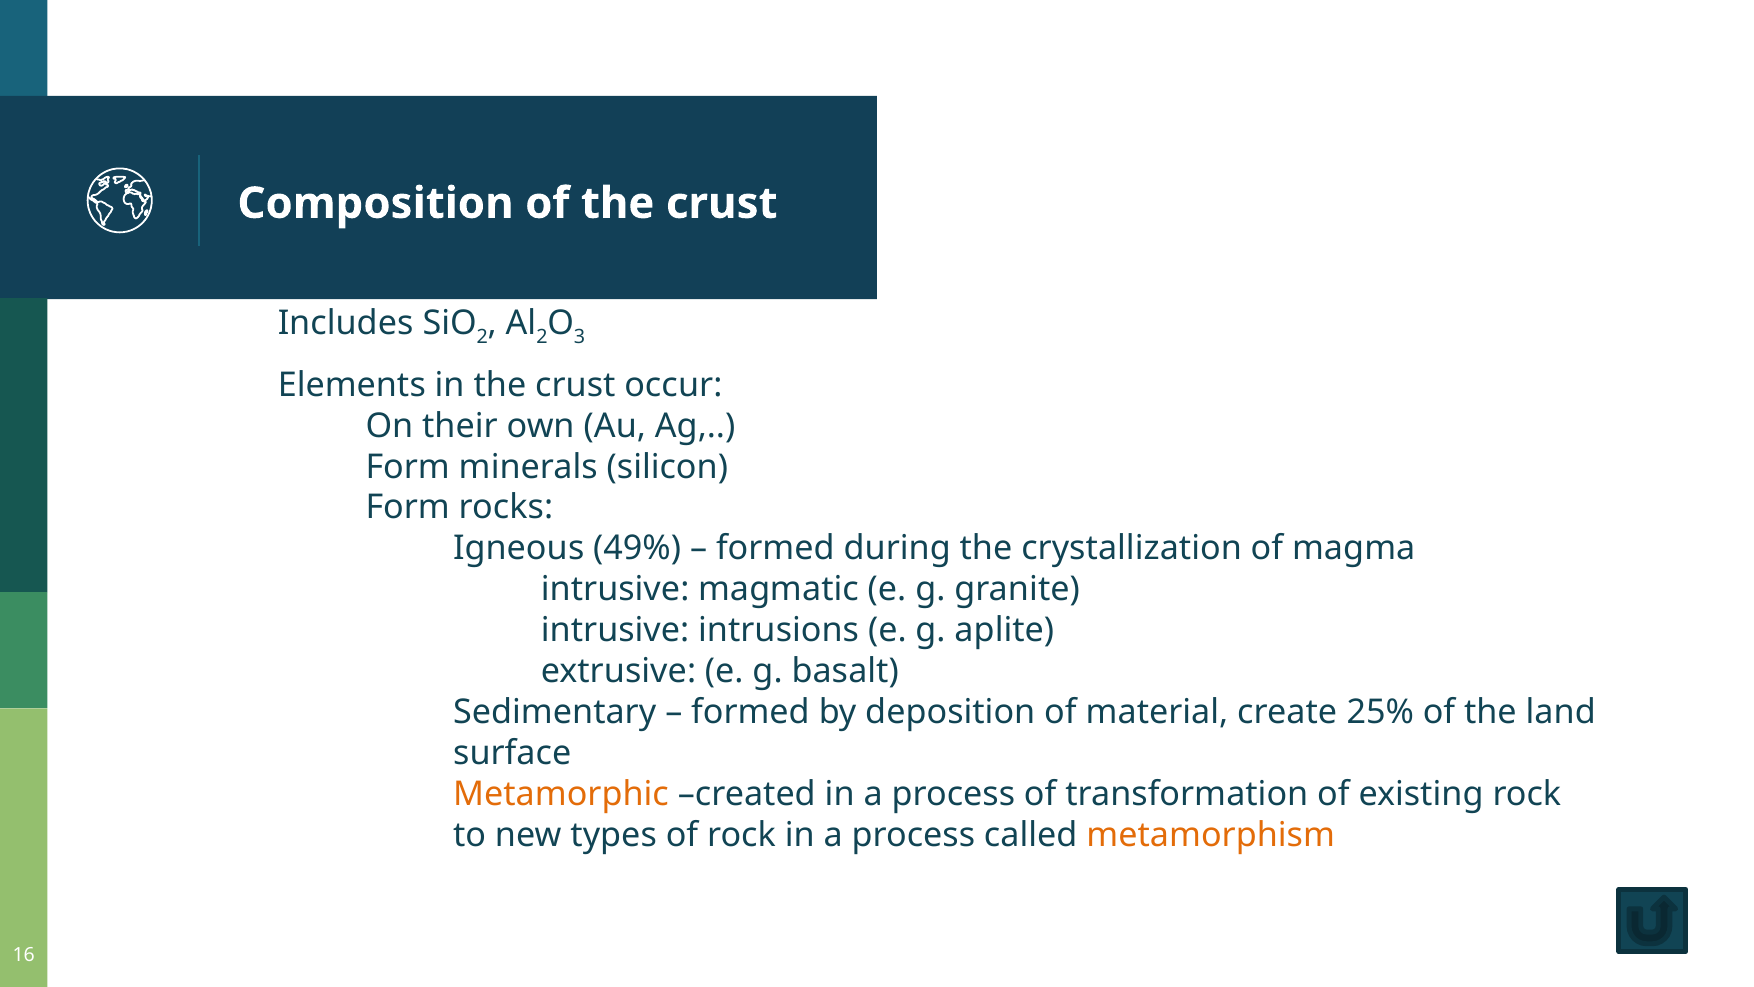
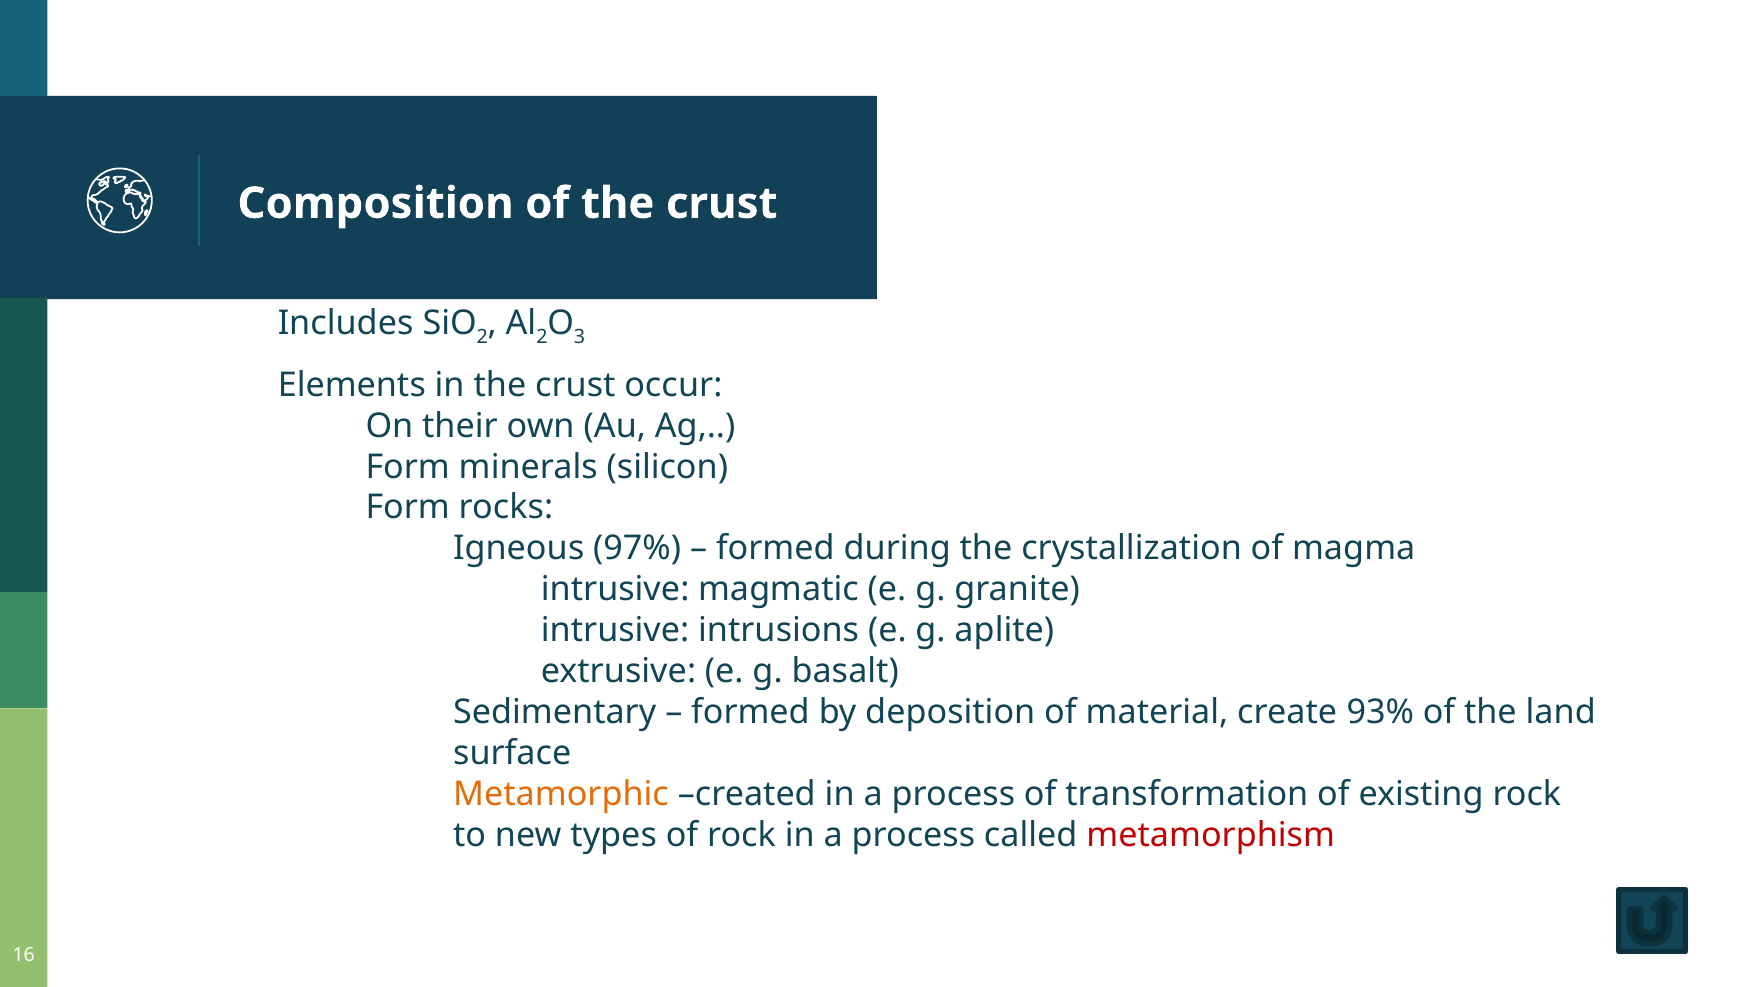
49%: 49% -> 97%
25%: 25% -> 93%
metamorphism colour: orange -> red
